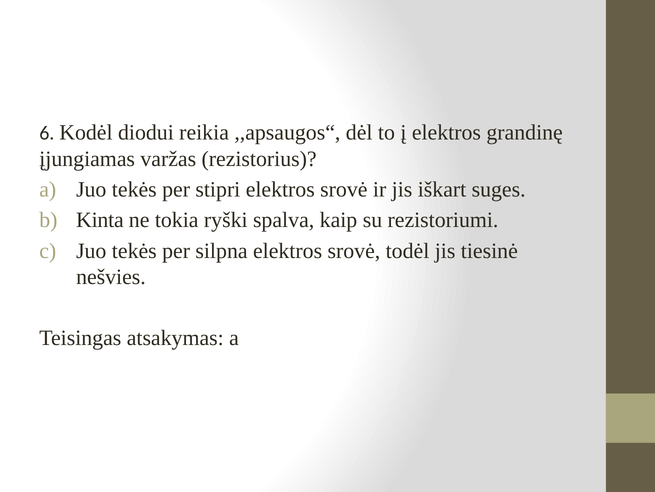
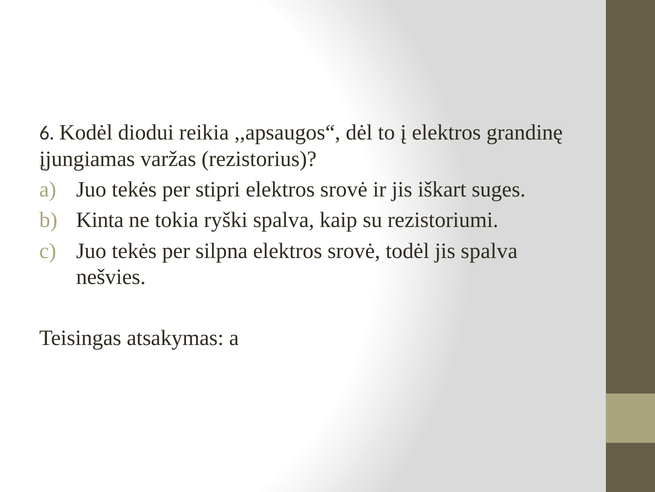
jis tiesinė: tiesinė -> spalva
